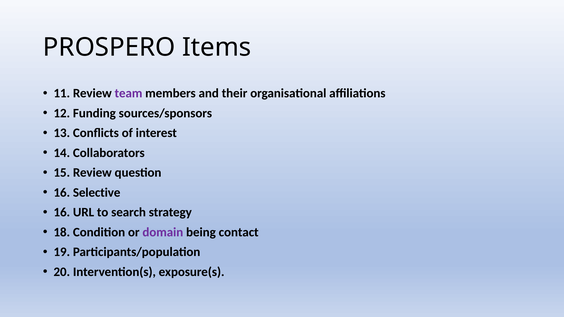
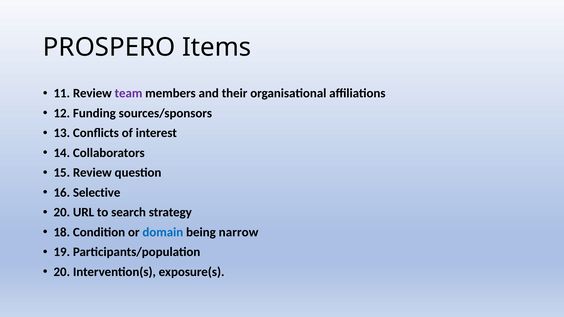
16 at (62, 212): 16 -> 20
domain colour: purple -> blue
contact: contact -> narrow
